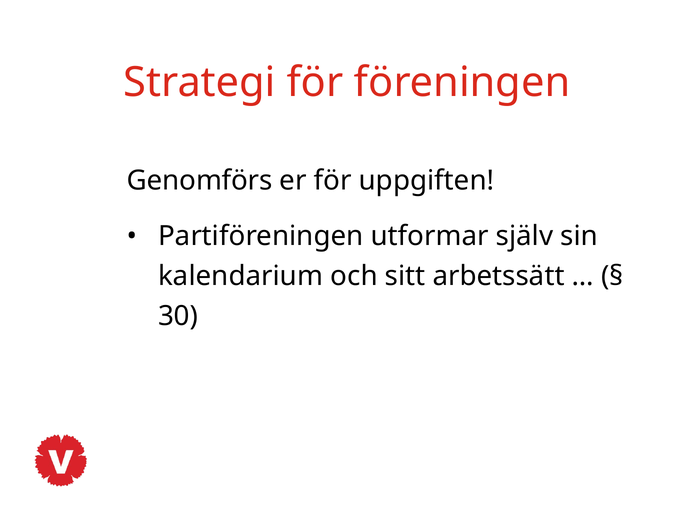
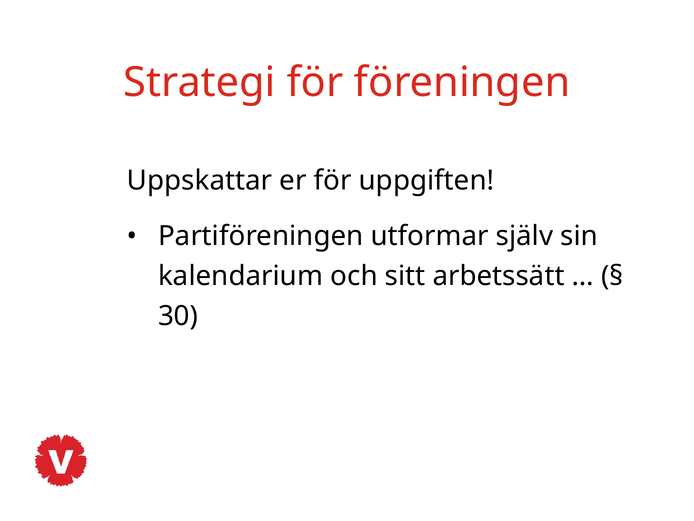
Genomförs: Genomförs -> Uppskattar
